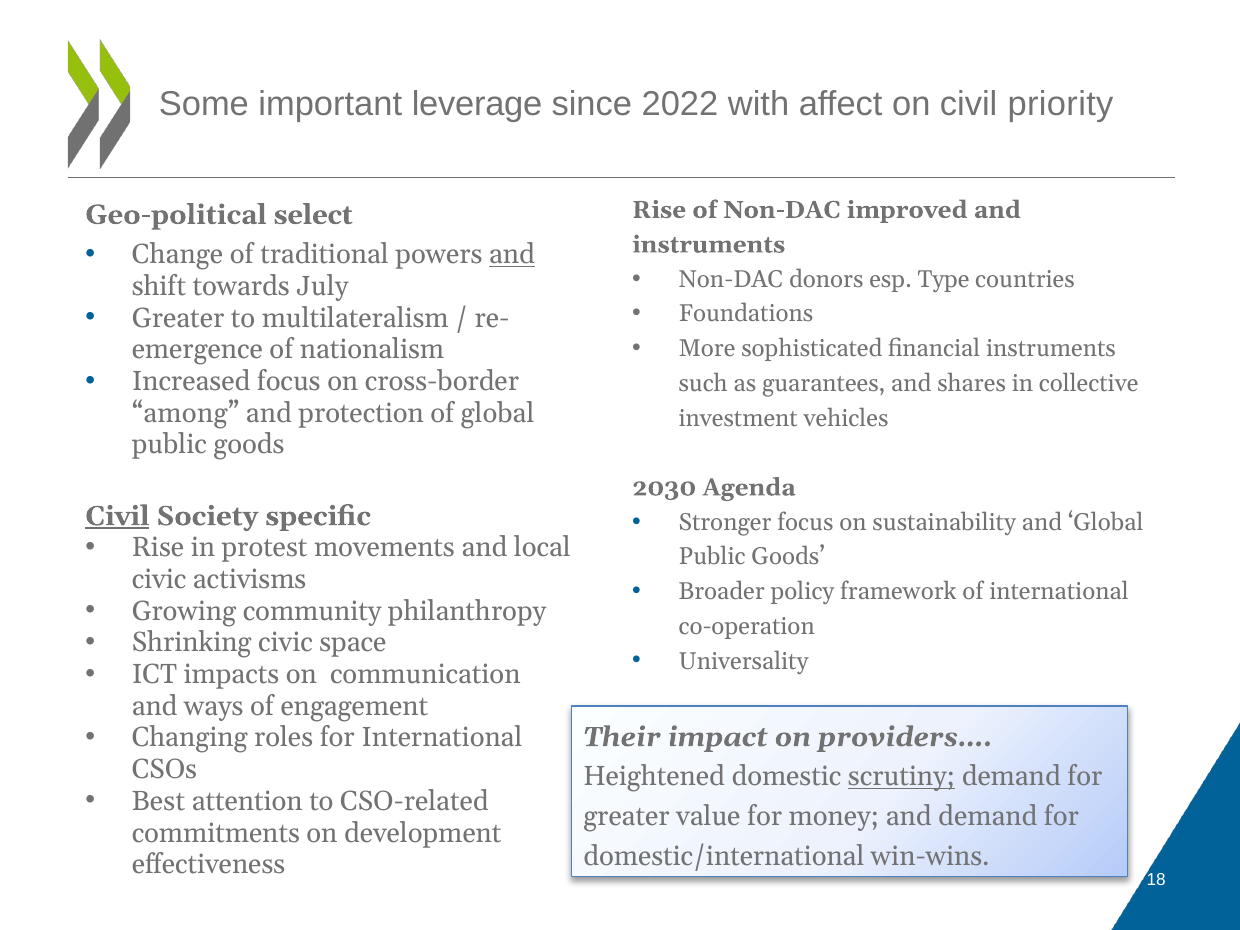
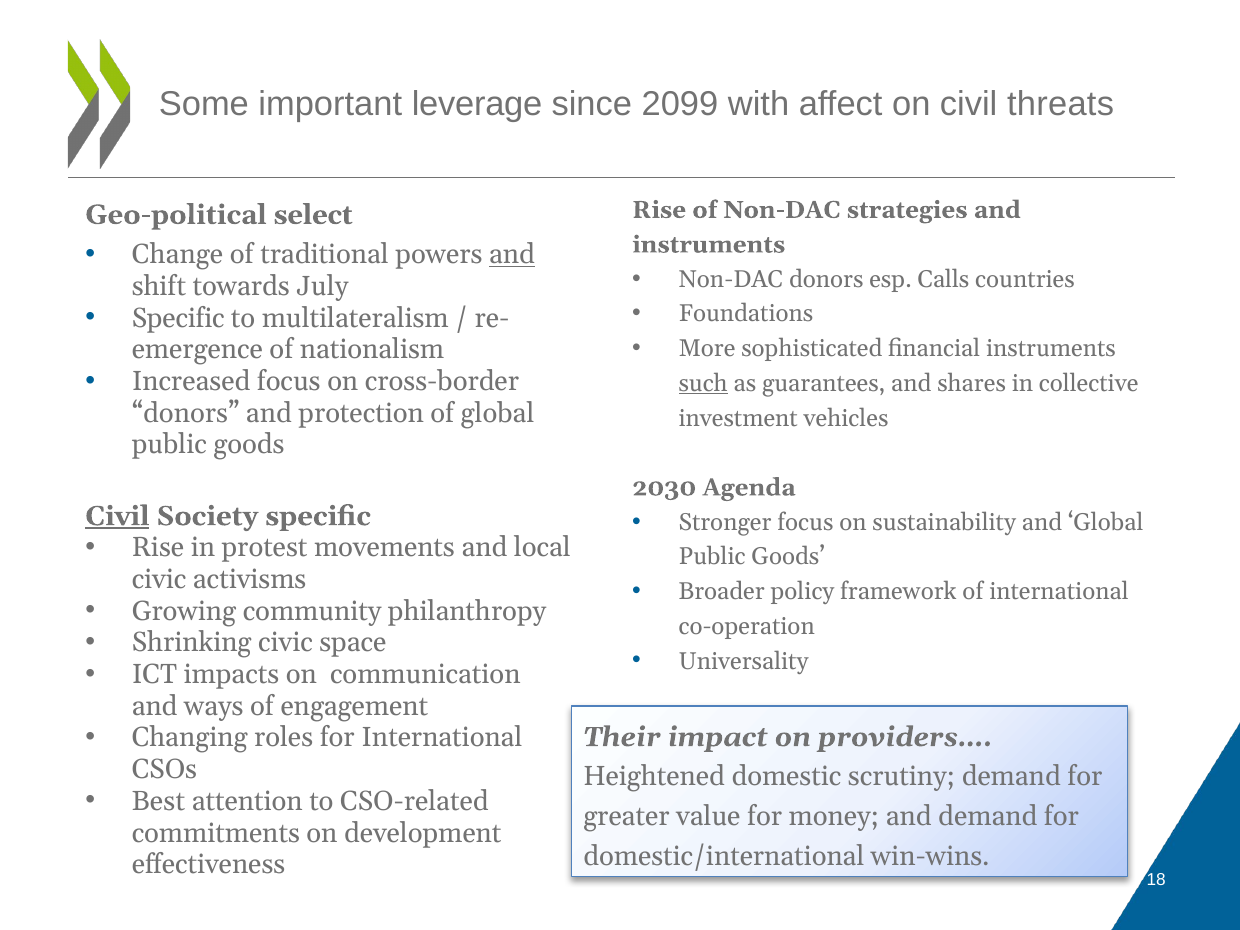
2022: 2022 -> 2099
priority: priority -> threats
improved: improved -> strategies
Type: Type -> Calls
Greater at (178, 318): Greater -> Specific
such underline: none -> present
among at (185, 413): among -> donors
scrutiny underline: present -> none
